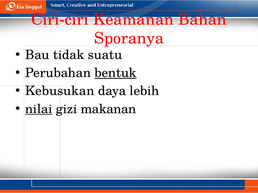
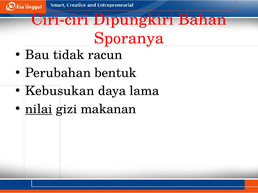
Keamanan: Keamanan -> Dipungkiri
suatu: suatu -> racun
bentuk underline: present -> none
lebih: lebih -> lama
